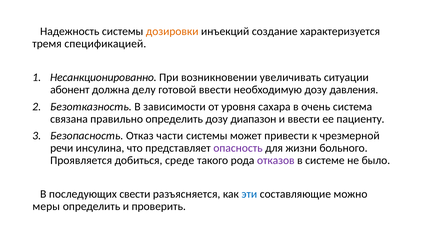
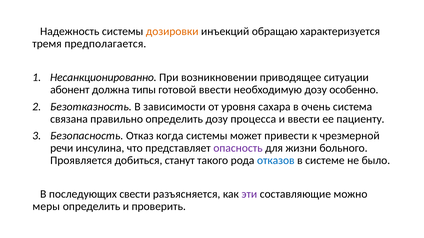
создание: создание -> обращаю
спецификацией: спецификацией -> предполагается
увеличивать: увеличивать -> приводящее
делу: делу -> типы
давления: давления -> особенно
диапазон: диапазон -> процесса
части: части -> когда
среде: среде -> станут
отказов colour: purple -> blue
эти colour: blue -> purple
